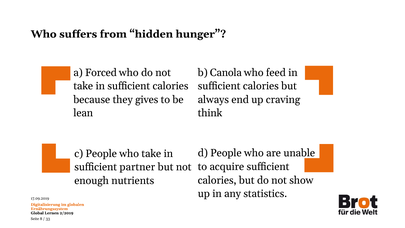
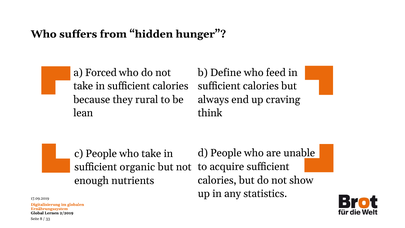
Canola: Canola -> Define
gives: gives -> rural
partner: partner -> organic
